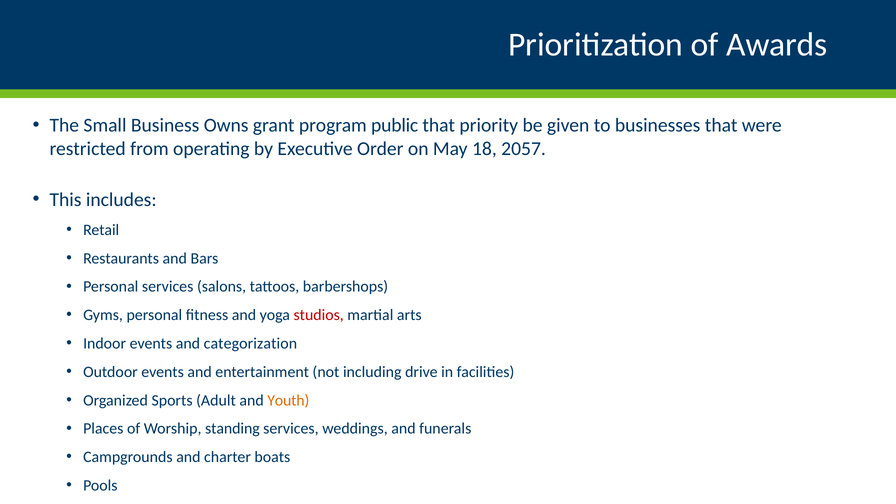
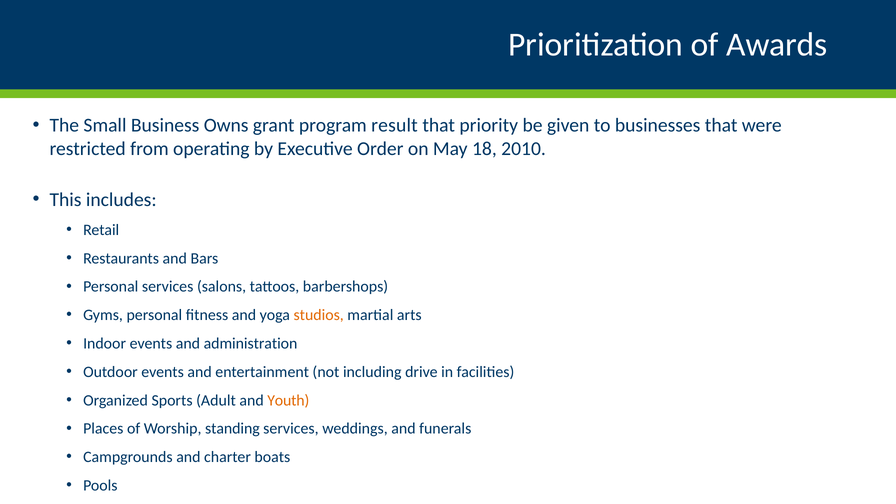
public: public -> result
2057: 2057 -> 2010
studios colour: red -> orange
categorization: categorization -> administration
